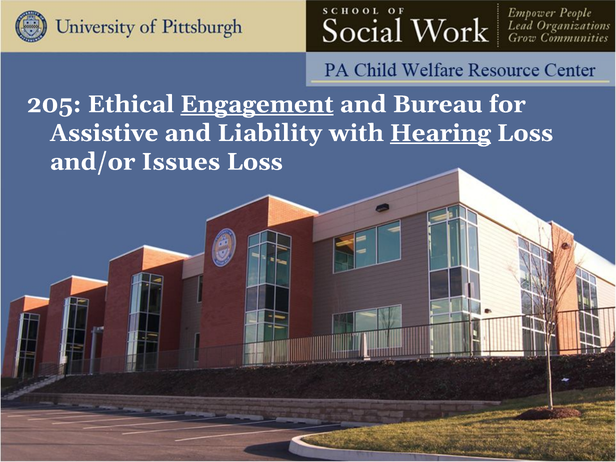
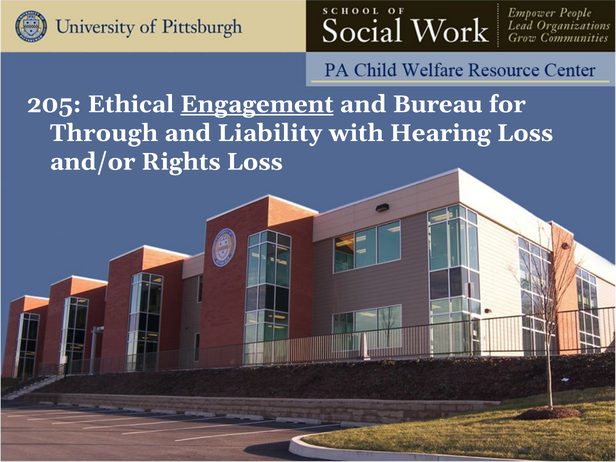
Assistive: Assistive -> Through
Hearing underline: present -> none
Issues: Issues -> Rights
